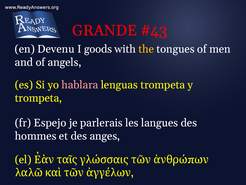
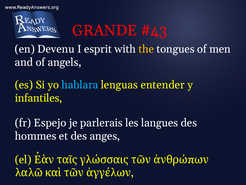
goods: goods -> esprit
hablara colour: pink -> light blue
lenguas trompeta: trompeta -> entender
trompeta at (38, 98): trompeta -> infantiles
